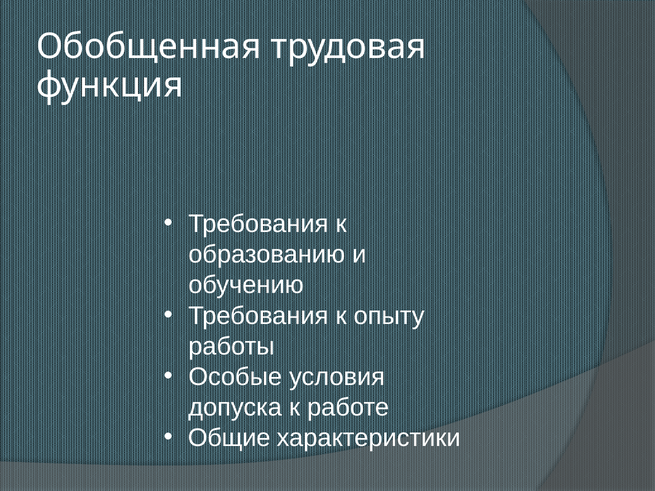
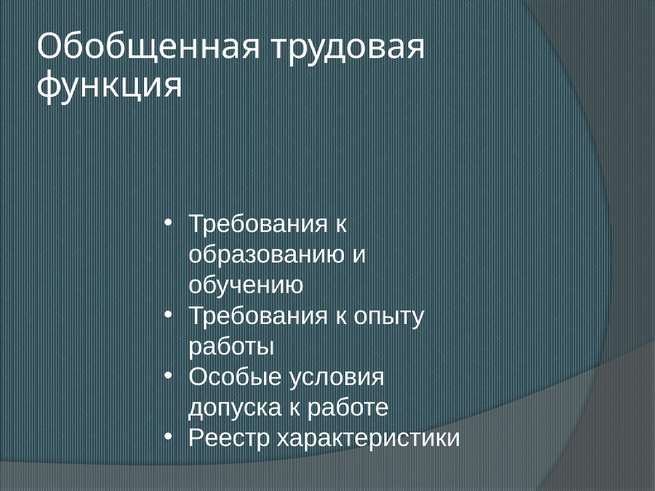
Общие: Общие -> Реестр
